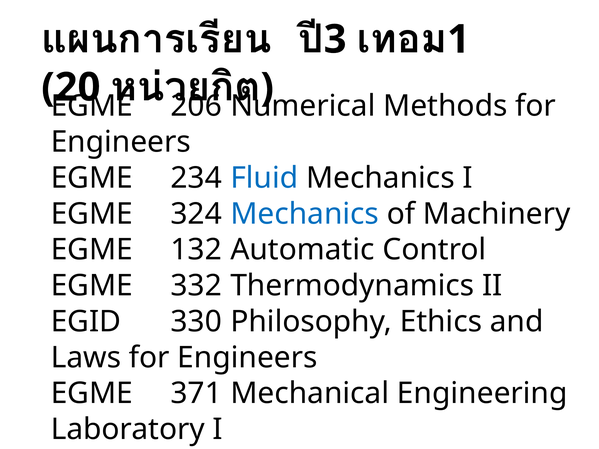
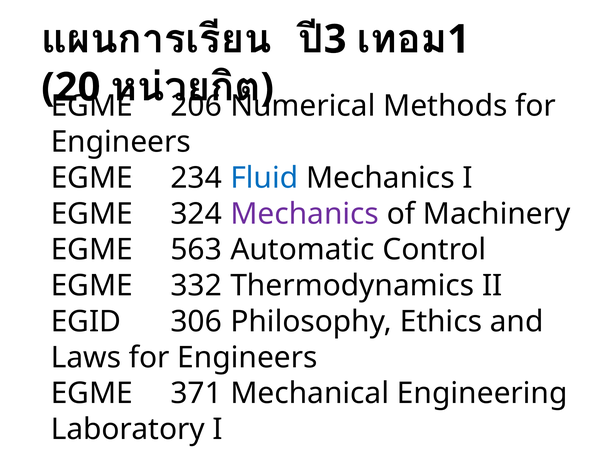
Mechanics at (305, 214) colour: blue -> purple
132: 132 -> 563
330: 330 -> 306
